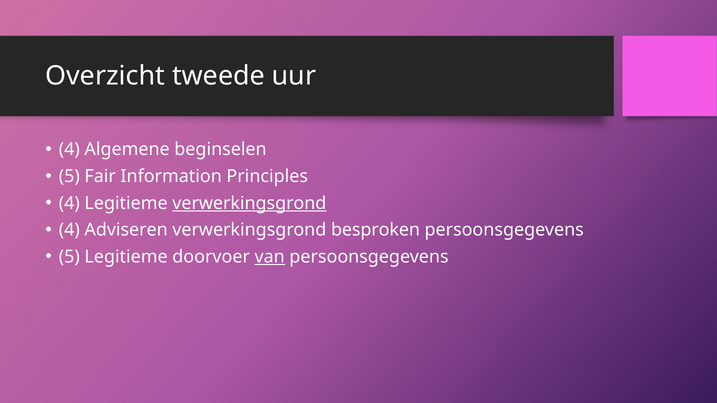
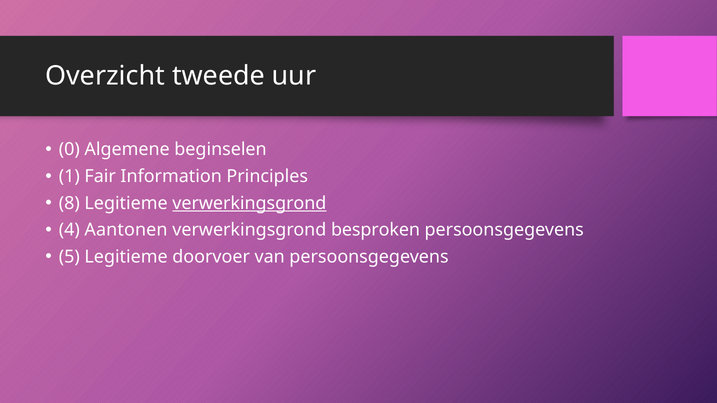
4 at (69, 150): 4 -> 0
5 at (69, 177): 5 -> 1
4 at (69, 203): 4 -> 8
Adviseren: Adviseren -> Aantonen
van underline: present -> none
